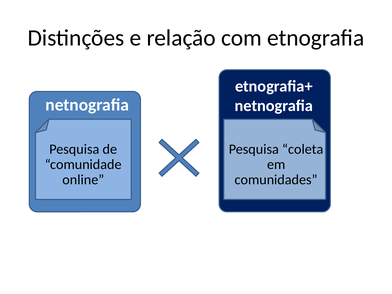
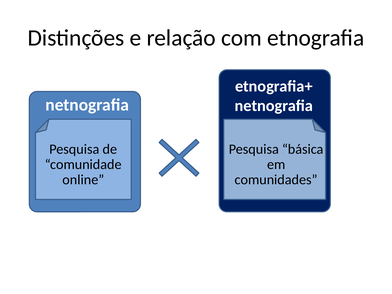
coleta: coleta -> básica
